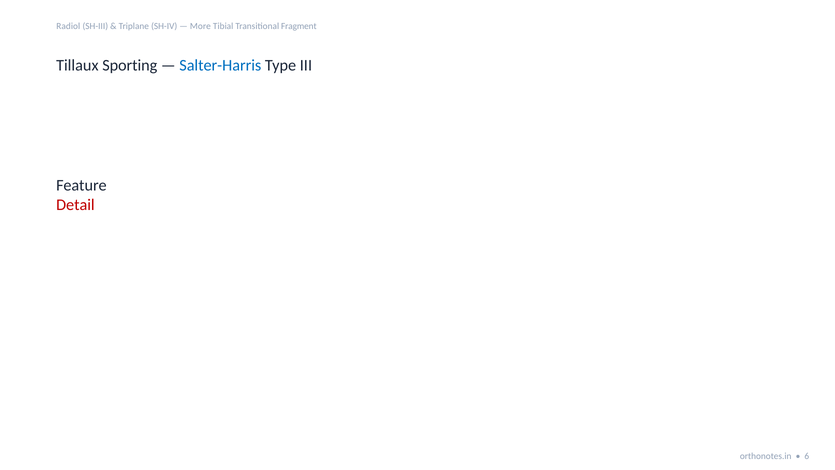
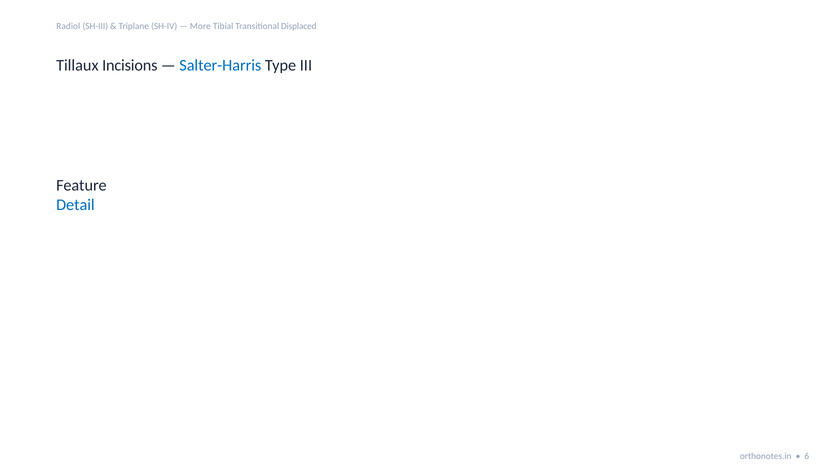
Fragment: Fragment -> Displaced
Sporting: Sporting -> Incisions
Detail colour: red -> blue
